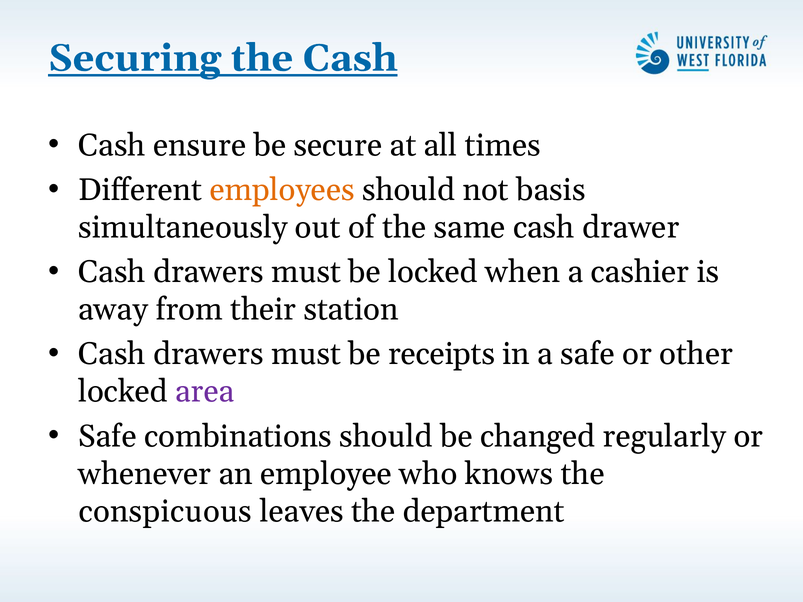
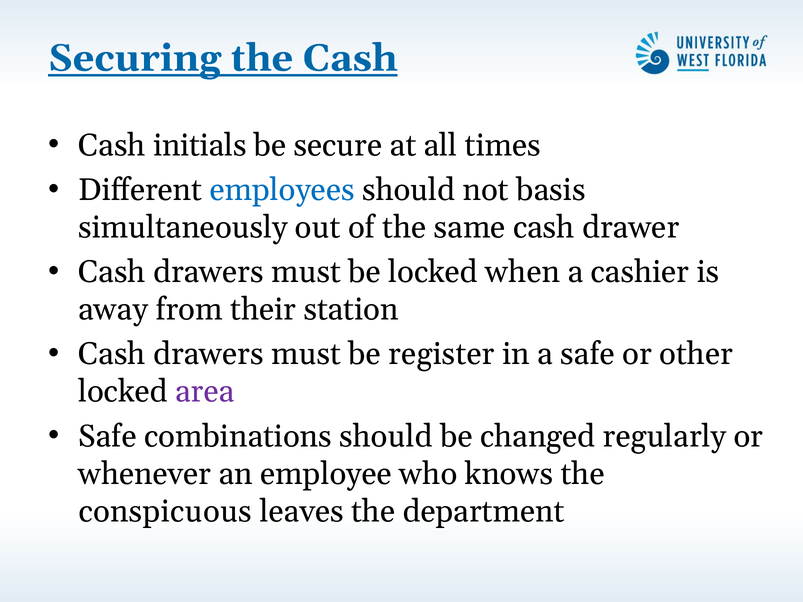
ensure: ensure -> initials
employees colour: orange -> blue
receipts: receipts -> register
